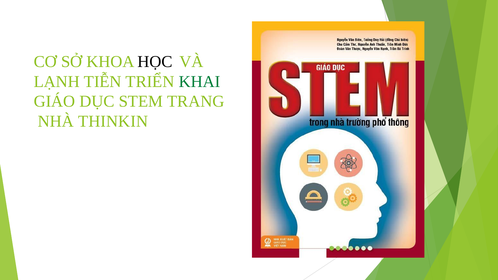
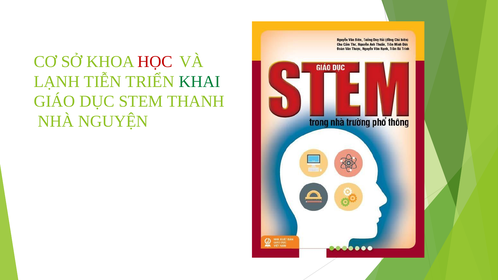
HỌC colour: black -> red
TRANG: TRANG -> THANH
THINKIN: THINKIN -> NGUYỆN
